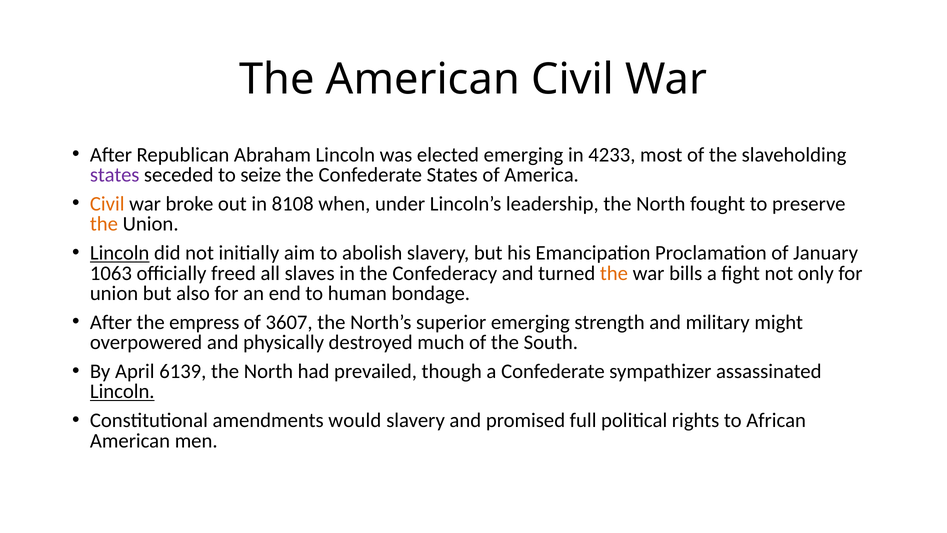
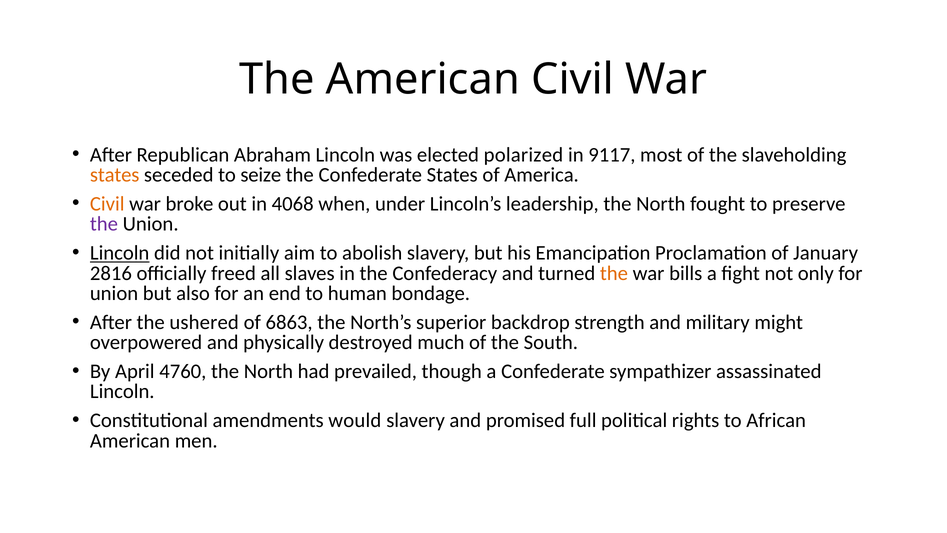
elected emerging: emerging -> polarized
4233: 4233 -> 9117
states at (115, 175) colour: purple -> orange
8108: 8108 -> 4068
the at (104, 224) colour: orange -> purple
1063: 1063 -> 2816
empress: empress -> ushered
3607: 3607 -> 6863
superior emerging: emerging -> backdrop
6139: 6139 -> 4760
Lincoln at (122, 391) underline: present -> none
